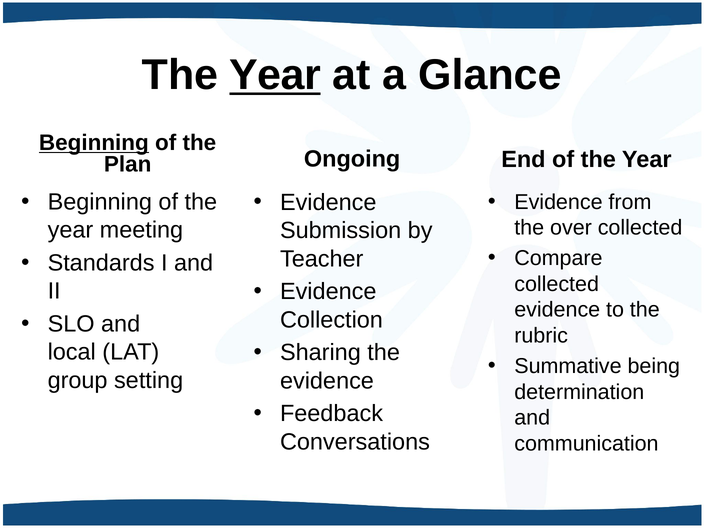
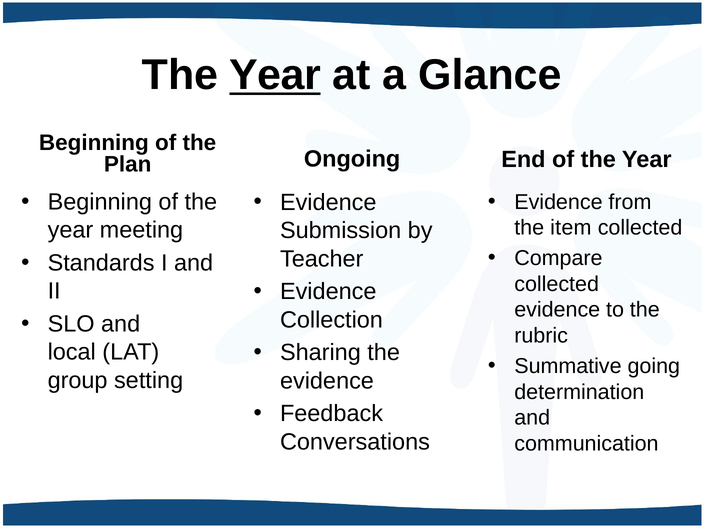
Beginning at (94, 143) underline: present -> none
over: over -> item
being: being -> going
